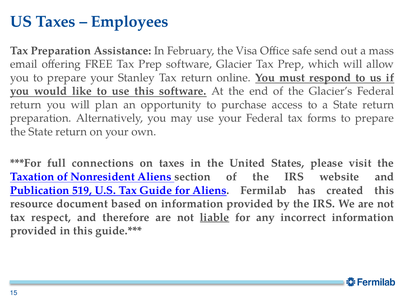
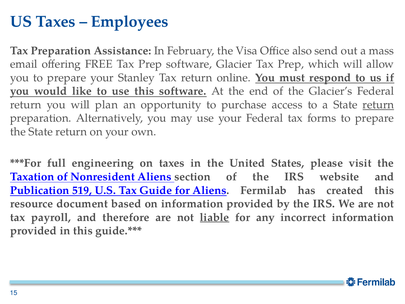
safe: safe -> also
return at (378, 105) underline: none -> present
connections: connections -> engineering
respect: respect -> payroll
